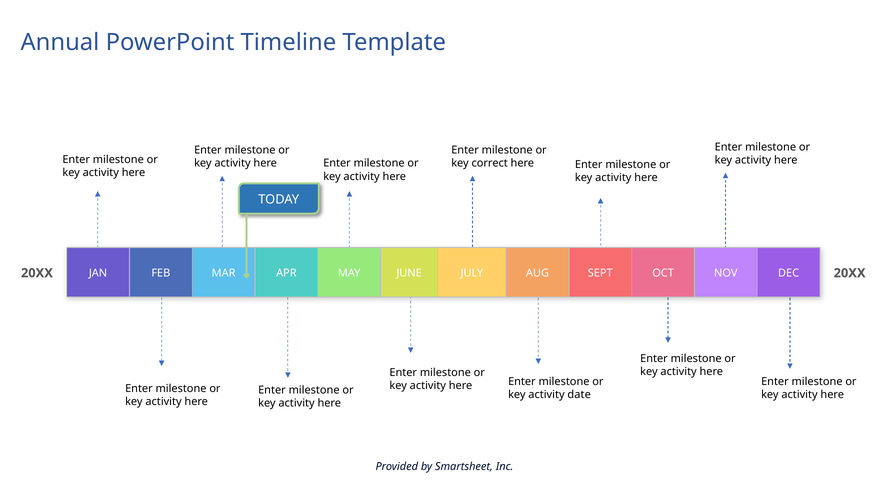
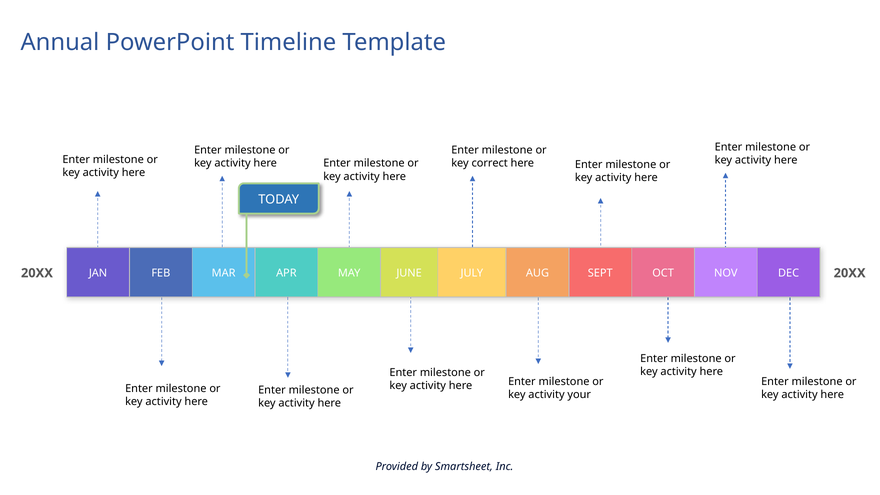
date: date -> your
